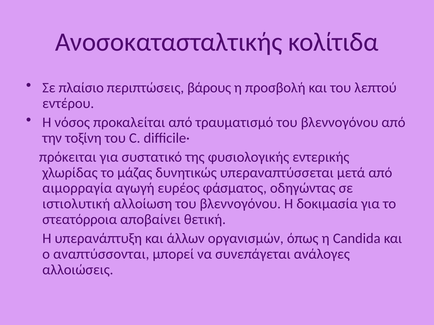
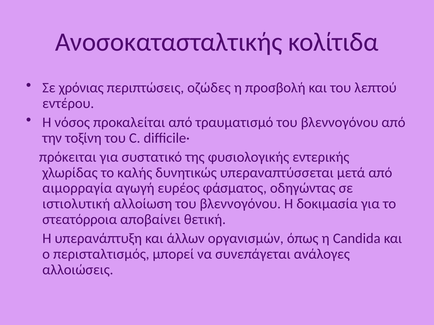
πλαίσιο: πλαίσιο -> χρόνιας
βάρους: βάρους -> οζώδες
μάζας: μάζας -> καλής
αναπτύσσονται: αναπτύσσονται -> περισταλτισμός
